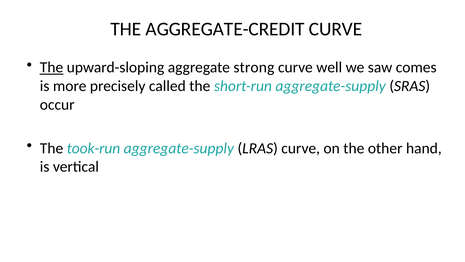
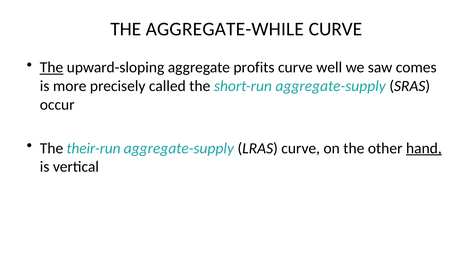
AGGREGATE-CREDIT: AGGREGATE-CREDIT -> AGGREGATE-WHILE
strong: strong -> profits
took-run: took-run -> their-run
hand underline: none -> present
